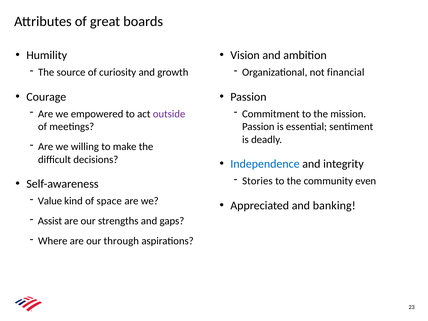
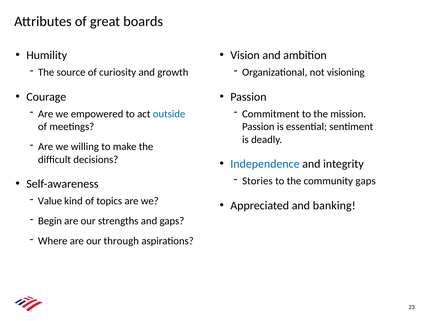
financial: financial -> visioning
outside colour: purple -> blue
community even: even -> gaps
space: space -> topics
Assist: Assist -> Begin
